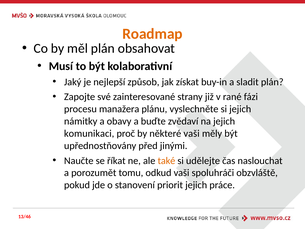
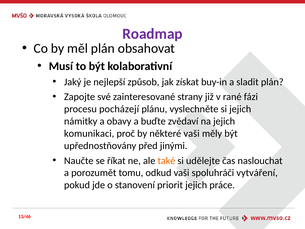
Roadmap colour: orange -> purple
manažera: manažera -> pocházejí
obzvláště: obzvláště -> vytváření
